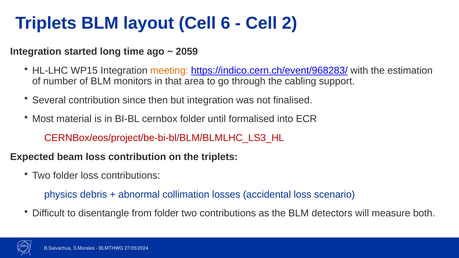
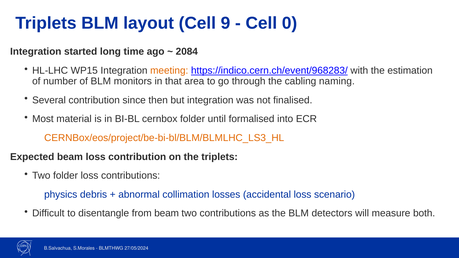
6: 6 -> 9
2: 2 -> 0
2059: 2059 -> 2084
support: support -> naming
CERNBox/eos/project/be-bi-bl/BLM/BLMLHC_LS3_HL colour: red -> orange
from folder: folder -> beam
